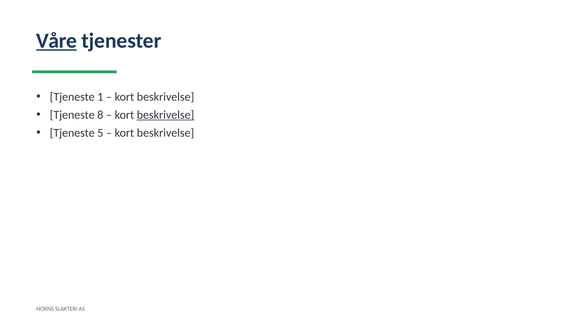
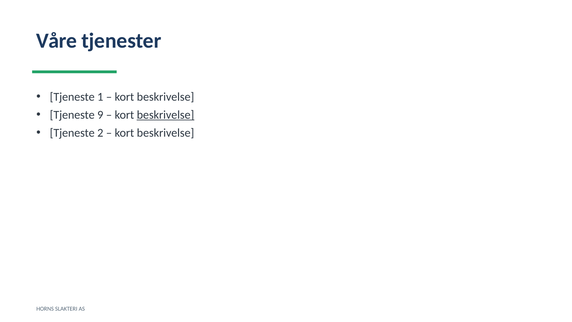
Våre underline: present -> none
8: 8 -> 9
5: 5 -> 2
